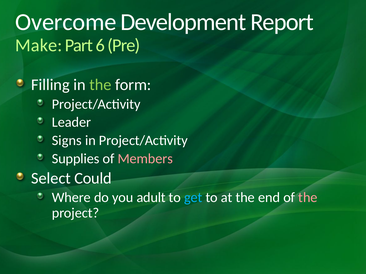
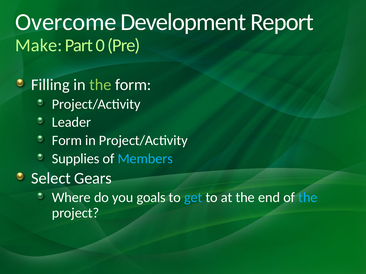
6: 6 -> 0
Signs at (67, 141): Signs -> Form
Members colour: pink -> light blue
Could: Could -> Gears
adult: adult -> goals
the at (308, 198) colour: pink -> light blue
